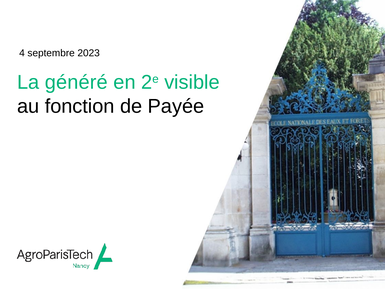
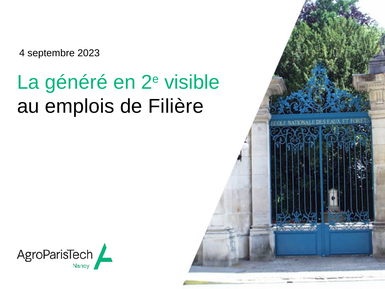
fonction: fonction -> emplois
Payée: Payée -> Filière
